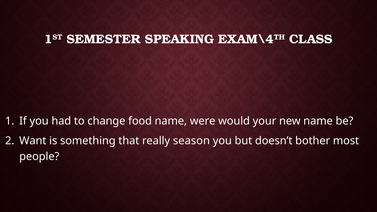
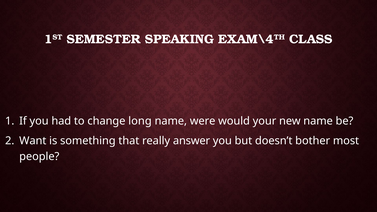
food: food -> long
season: season -> answer
